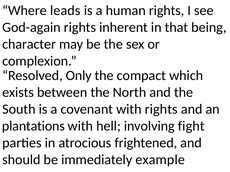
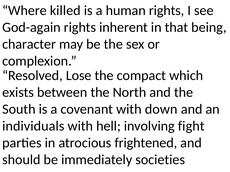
leads: leads -> killed
Only: Only -> Lose
with rights: rights -> down
plantations: plantations -> individuals
example: example -> societies
